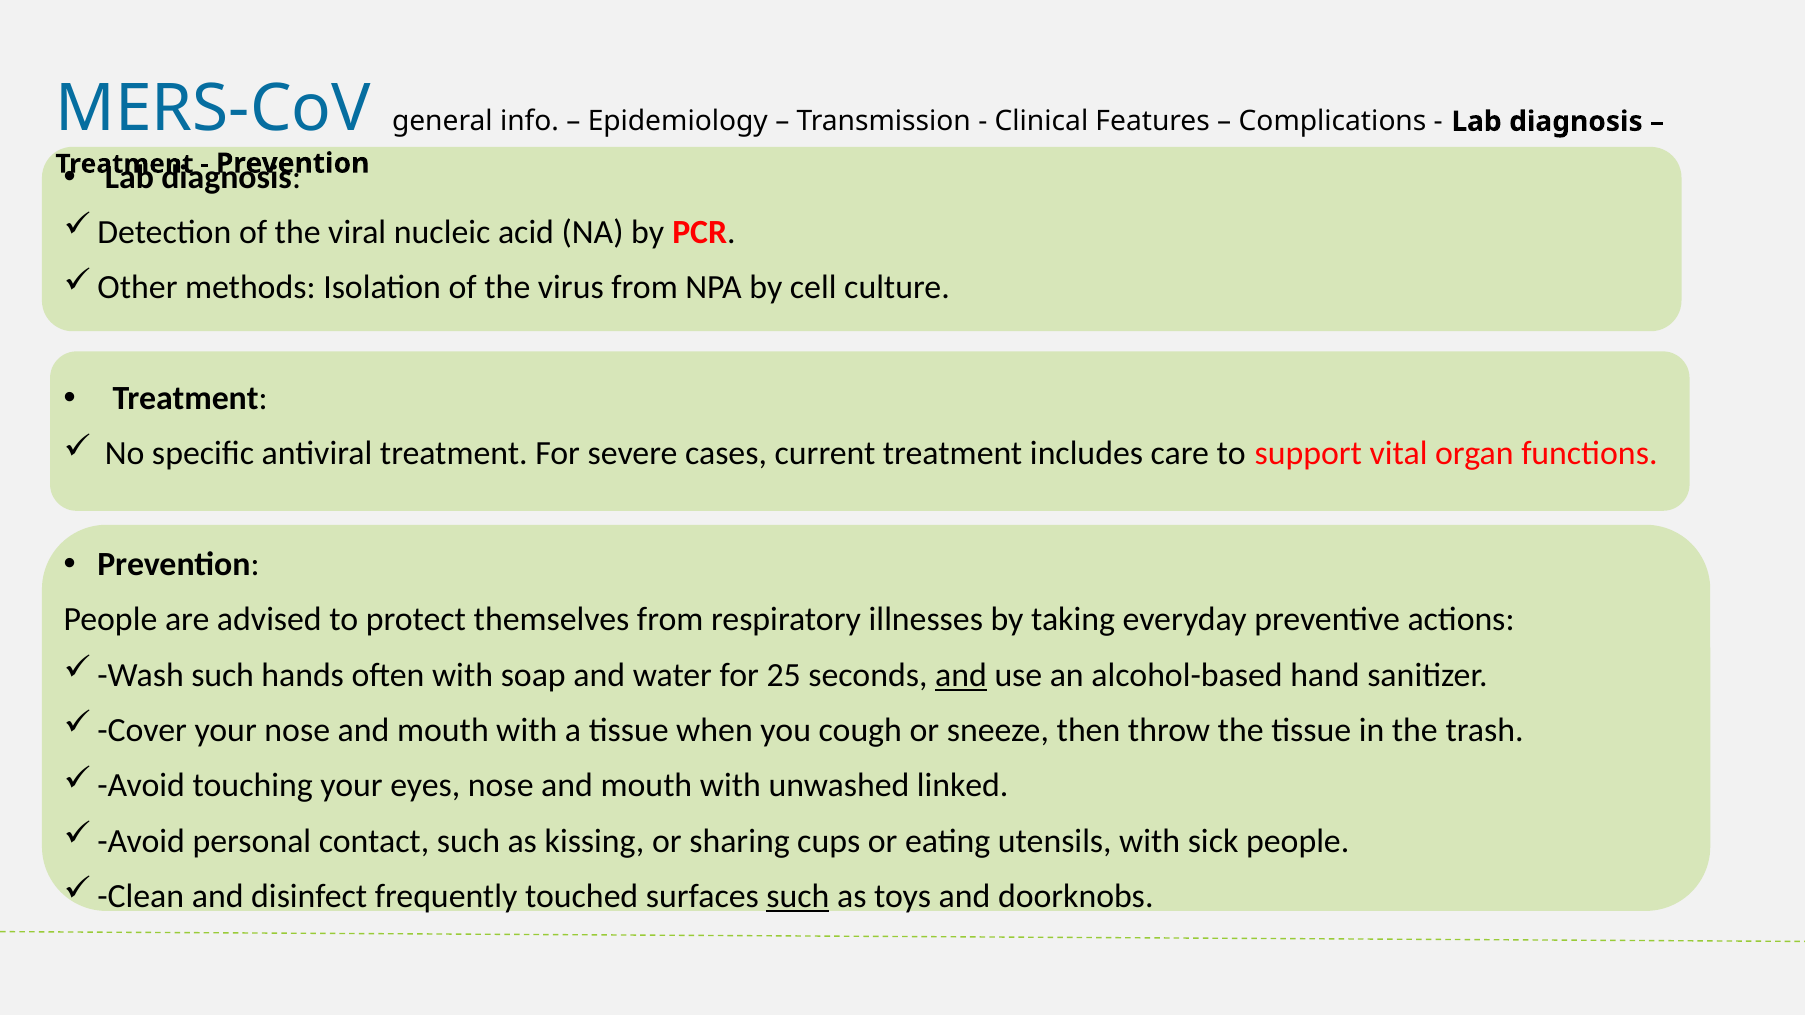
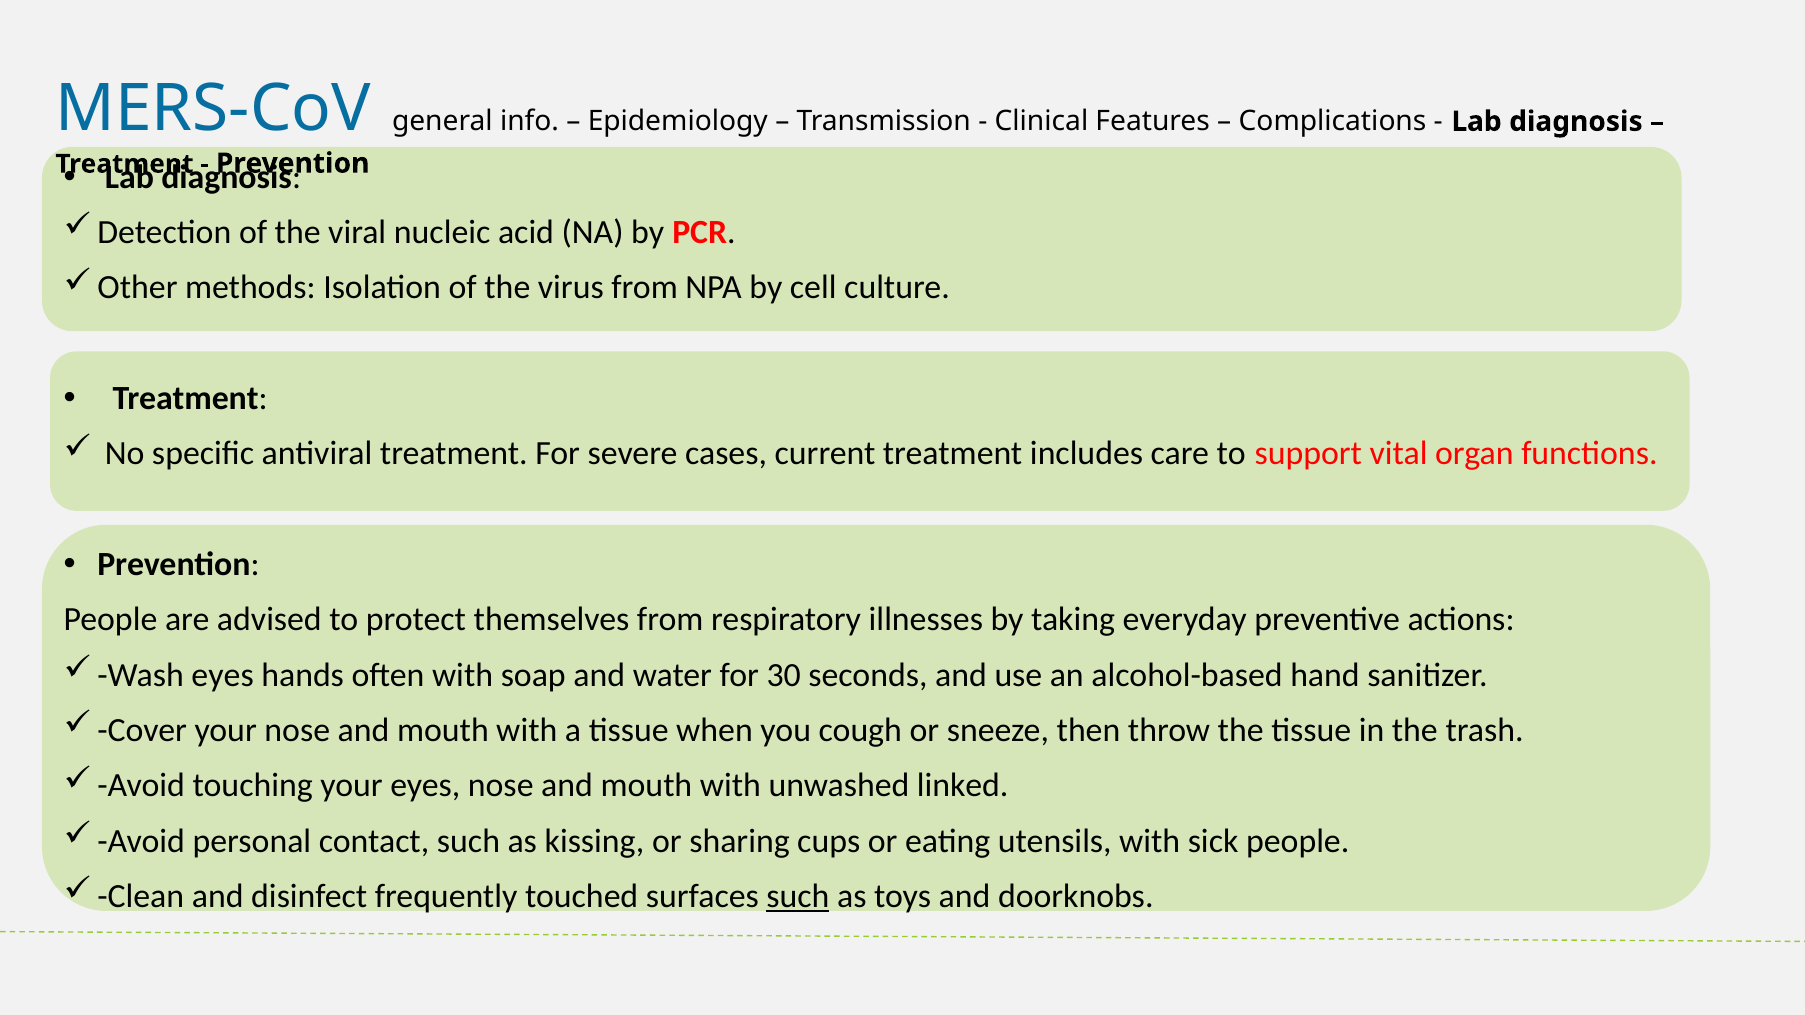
such at (223, 675): such -> eyes
25: 25 -> 30
and at (961, 675) underline: present -> none
